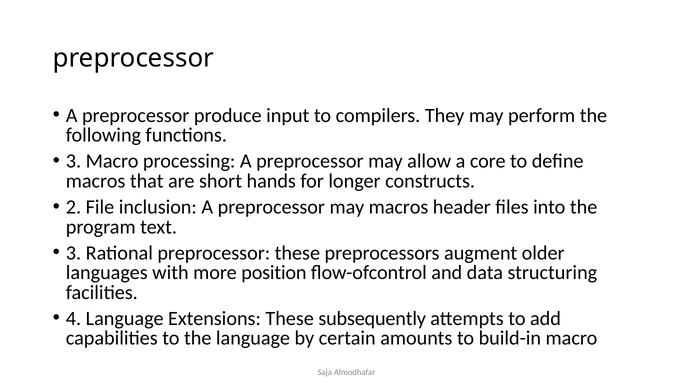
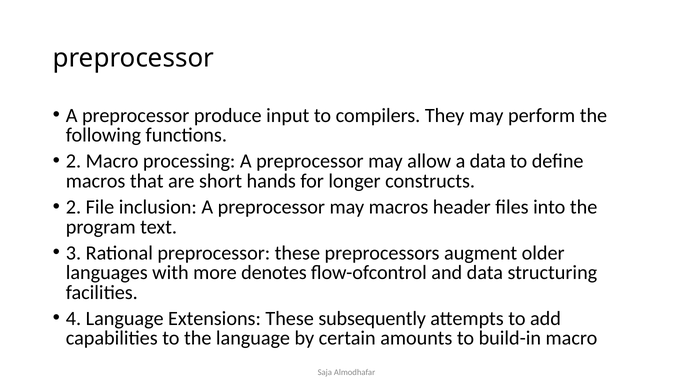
3 at (73, 161): 3 -> 2
a core: core -> data
position: position -> denotes
